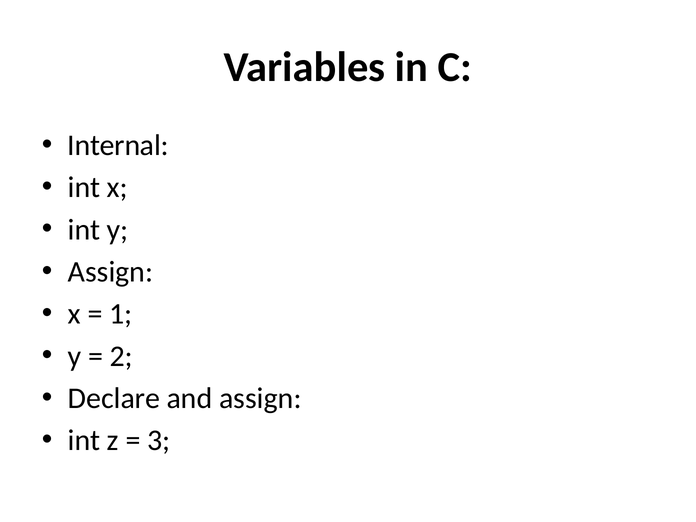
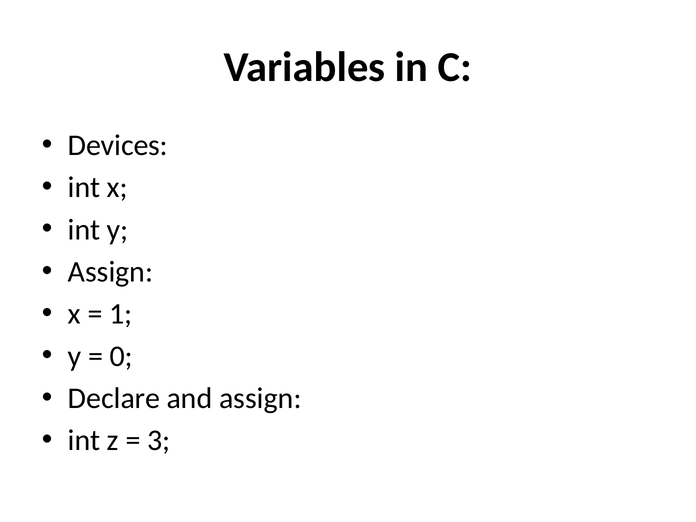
Internal: Internal -> Devices
2: 2 -> 0
